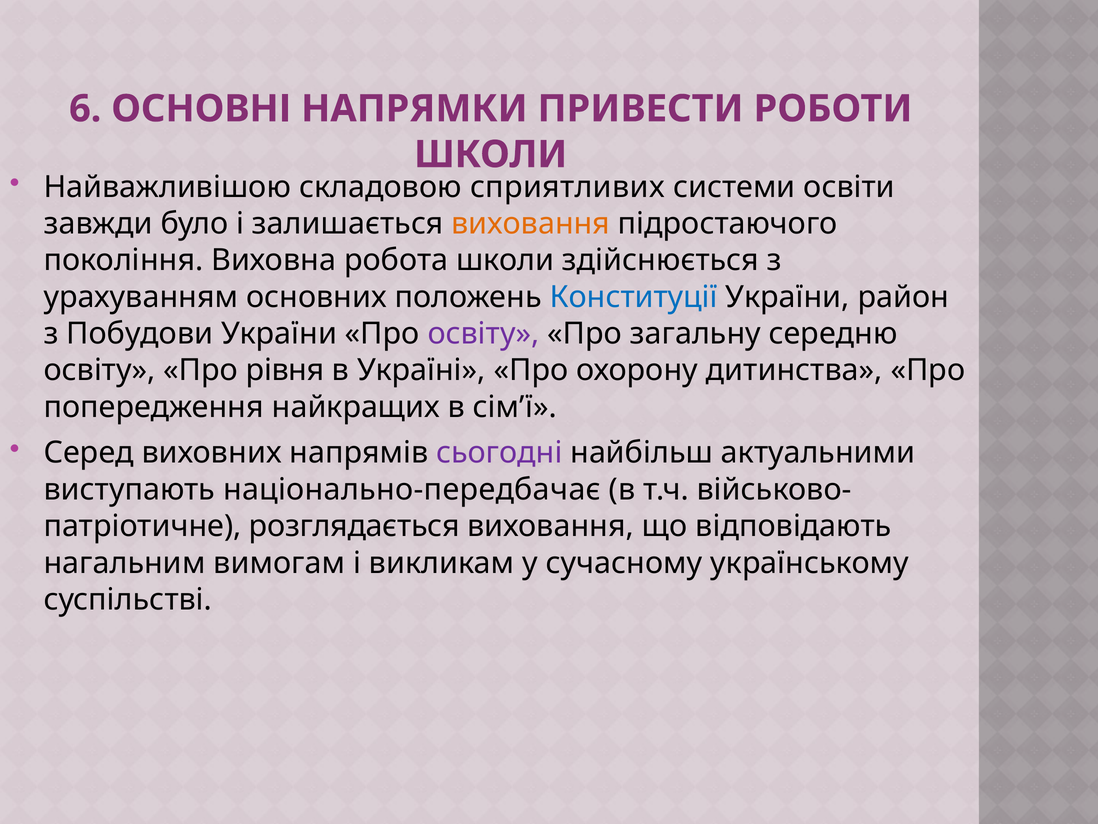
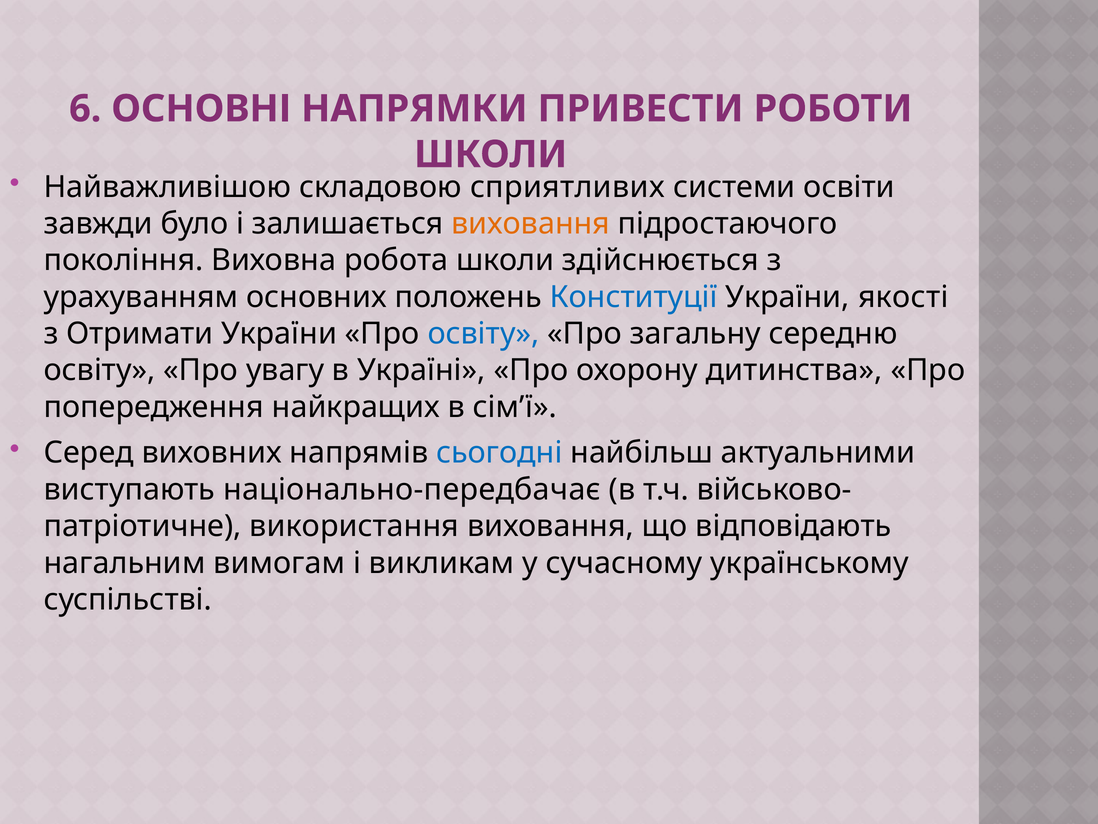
район: район -> якості
Побудови: Побудови -> Отримати
освіту at (483, 334) colour: purple -> blue
рівня: рівня -> увагу
сьогодні colour: purple -> blue
розглядається: розглядається -> використання
